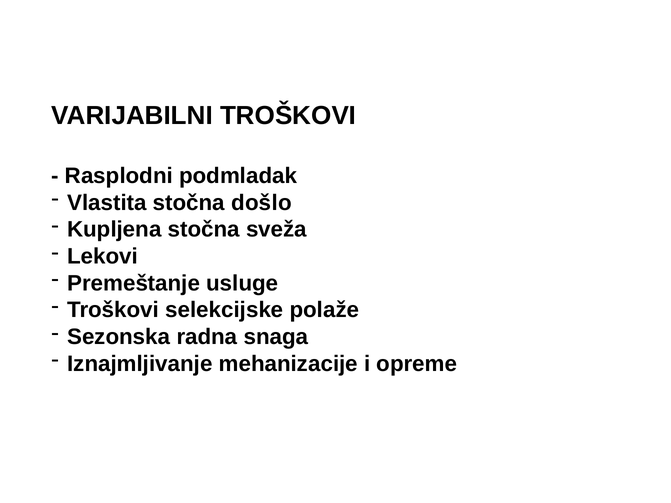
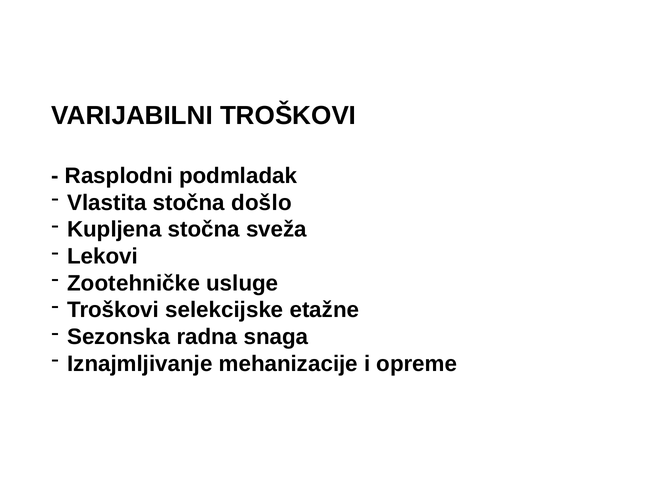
Premeštanje: Premeštanje -> Zootehničke
polaže: polaže -> etažne
